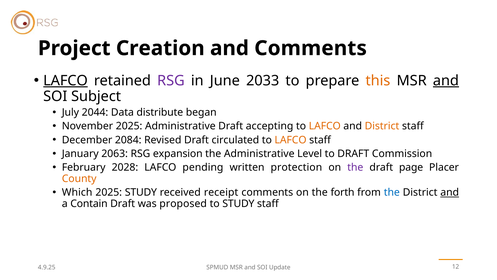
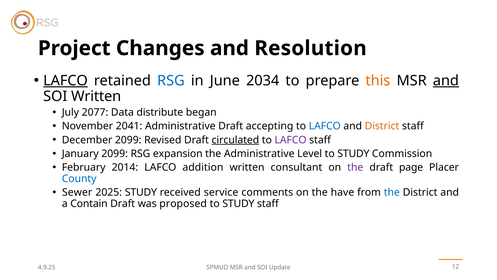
Creation: Creation -> Changes
and Comments: Comments -> Resolution
RSG at (171, 81) colour: purple -> blue
2033: 2033 -> 2034
SOI Subject: Subject -> Written
2044: 2044 -> 2077
November 2025: 2025 -> 2041
LAFCO at (325, 126) colour: orange -> blue
December 2084: 2084 -> 2099
circulated underline: none -> present
LAFCO at (291, 140) colour: orange -> purple
January 2063: 2063 -> 2099
DRAFT at (353, 154): DRAFT -> STUDY
2028: 2028 -> 2014
pending: pending -> addition
protection: protection -> consultant
County colour: orange -> blue
Which: Which -> Sewer
receipt: receipt -> service
forth: forth -> have
and at (450, 192) underline: present -> none
